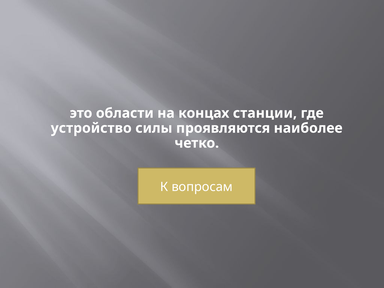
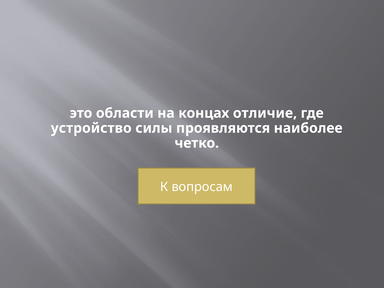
станции: станции -> отличие
